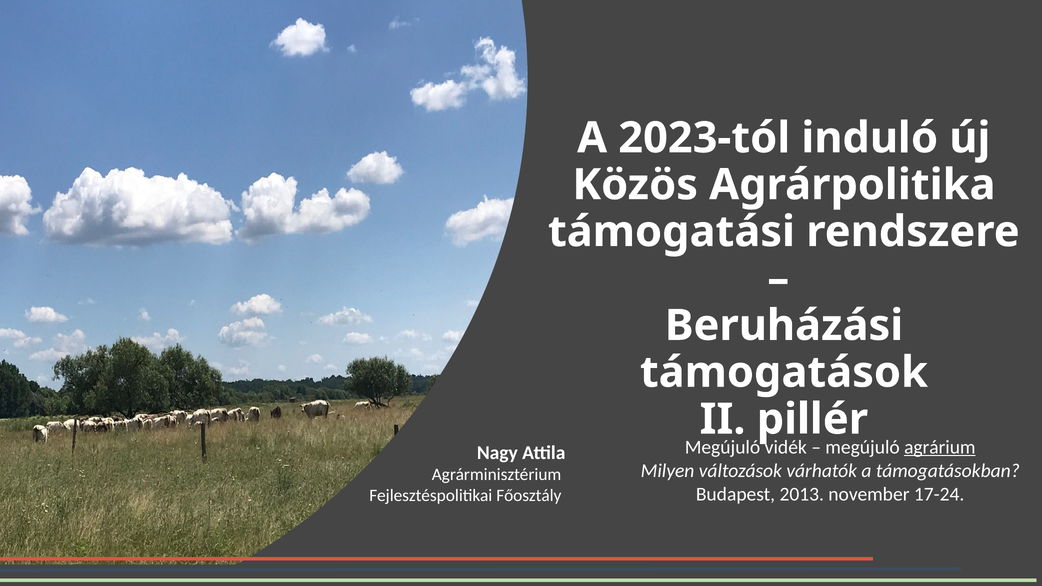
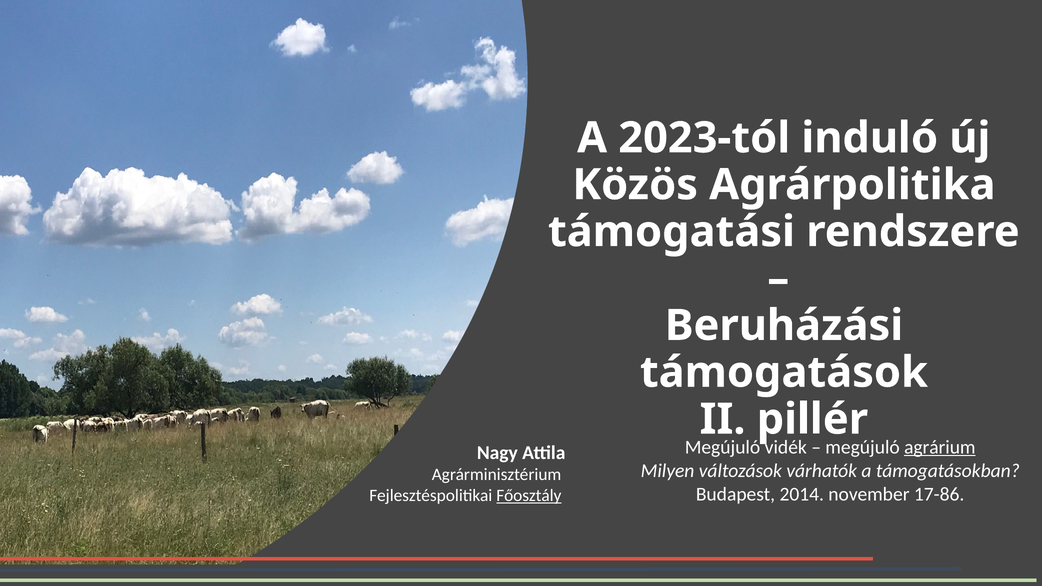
2013: 2013 -> 2014
17-24: 17-24 -> 17-86
Főosztály underline: none -> present
